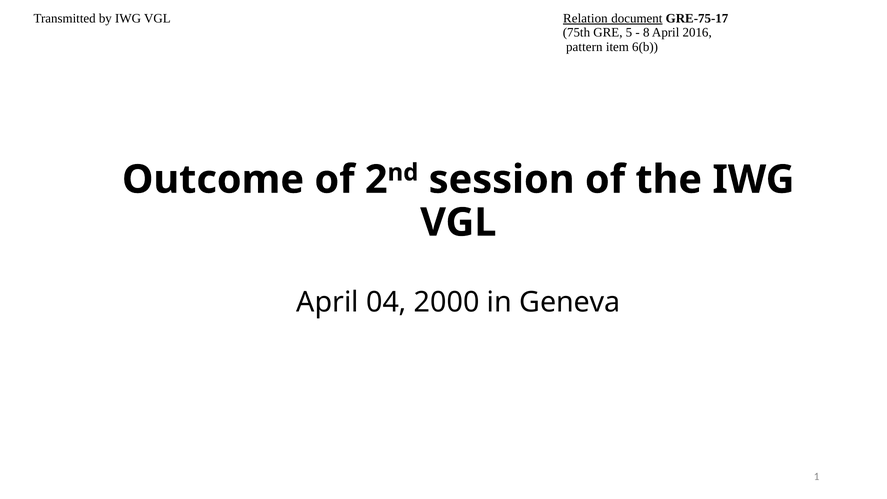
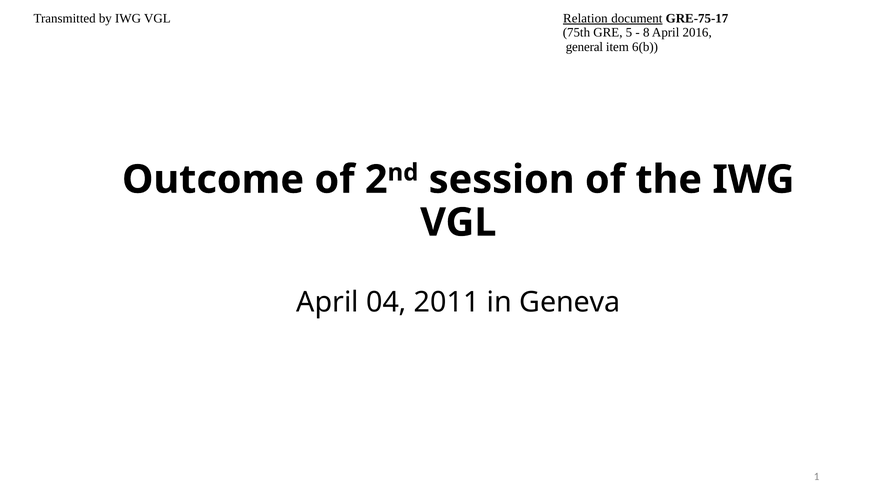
pattern: pattern -> general
2000: 2000 -> 2011
